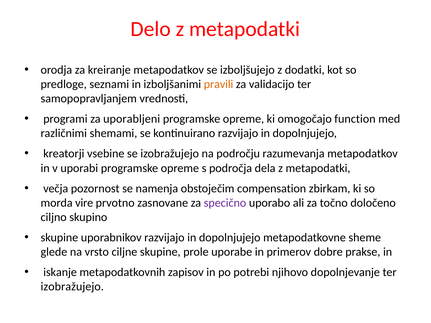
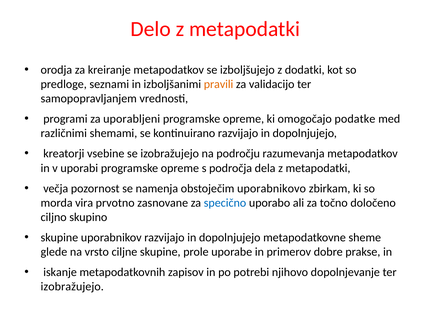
function: function -> podatke
compensation: compensation -> uporabnikovo
vire: vire -> vira
specično colour: purple -> blue
